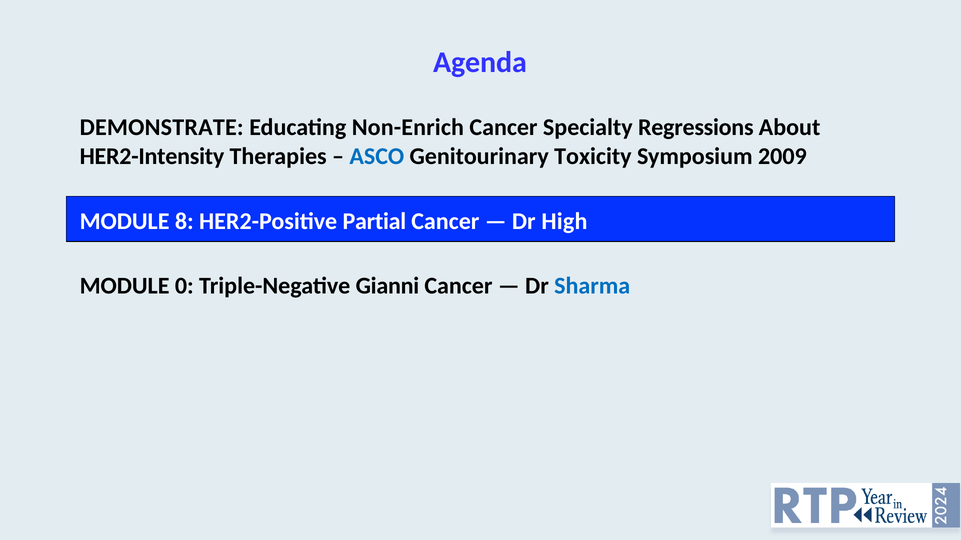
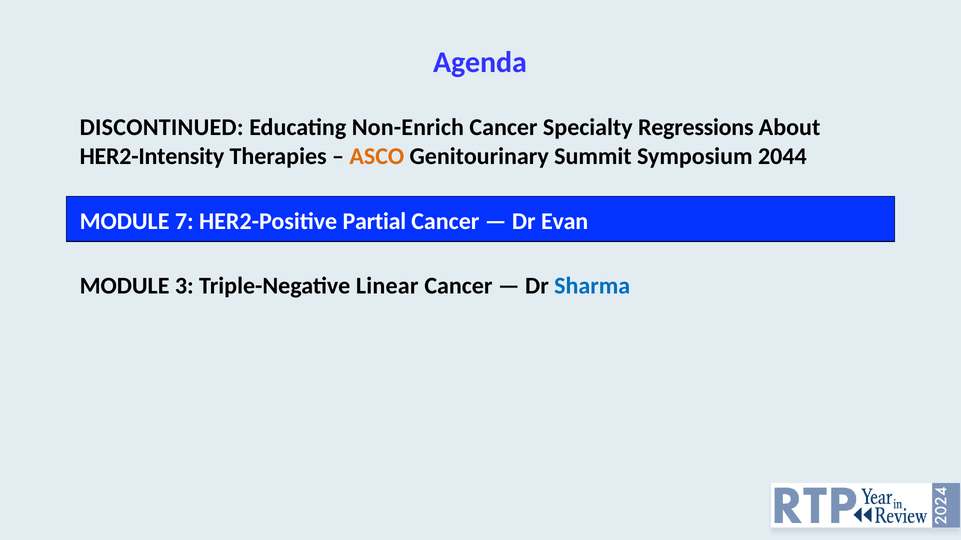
DEMONSTRATE: DEMONSTRATE -> DISCONTINUED
ASCO colour: blue -> orange
Toxicity: Toxicity -> Summit
2009: 2009 -> 2044
8: 8 -> 7
High: High -> Evan
0: 0 -> 3
Gianni: Gianni -> Linear
